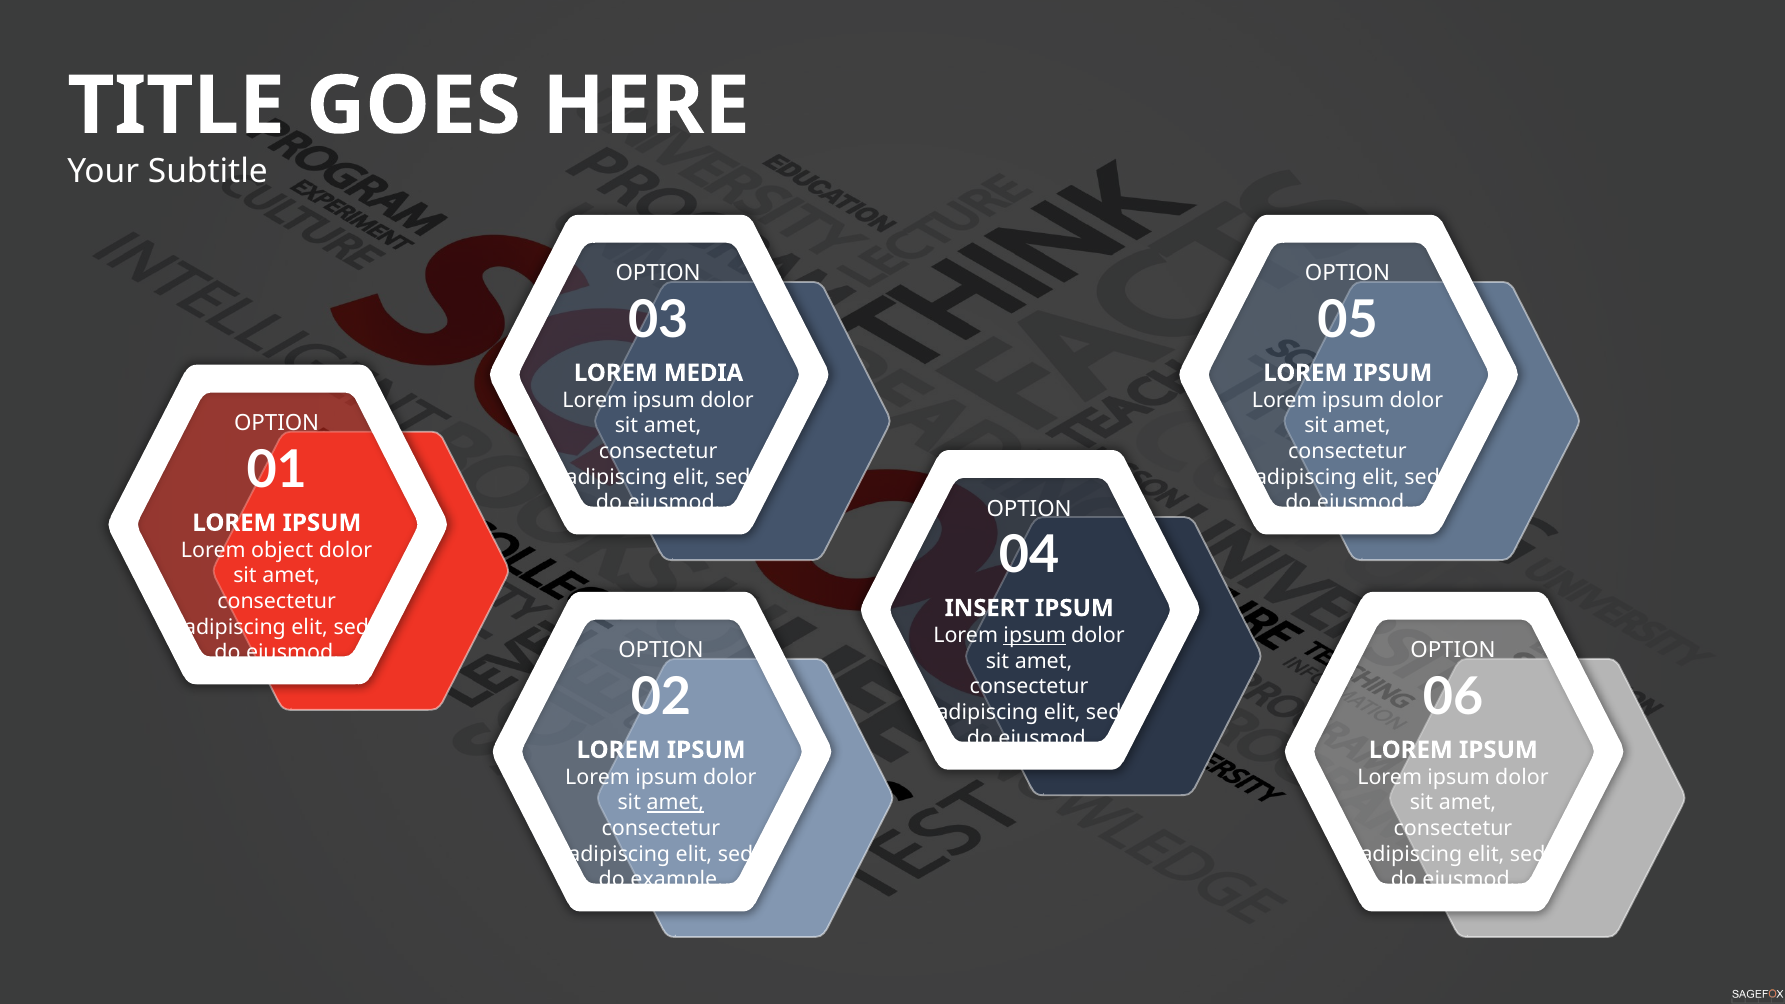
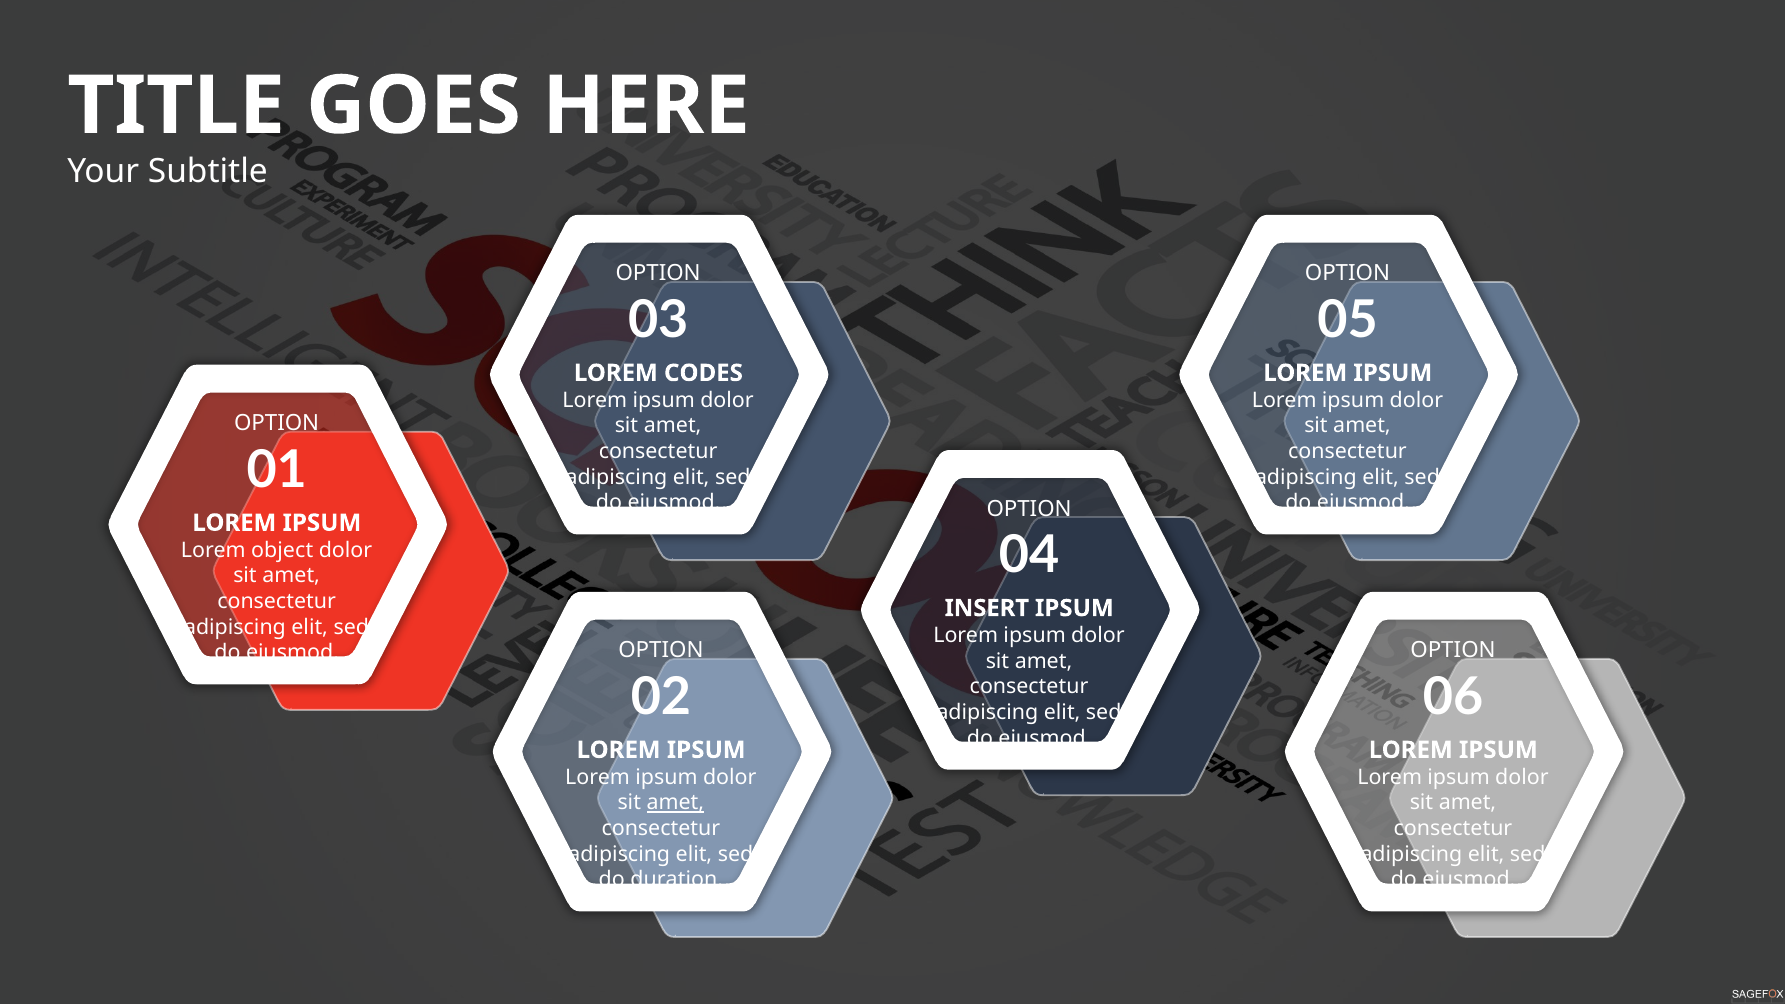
MEDIA: MEDIA -> CODES
ipsum at (1035, 635) underline: present -> none
example: example -> duration
